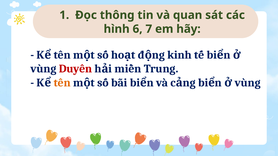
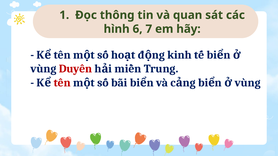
tên at (62, 83) colour: orange -> red
